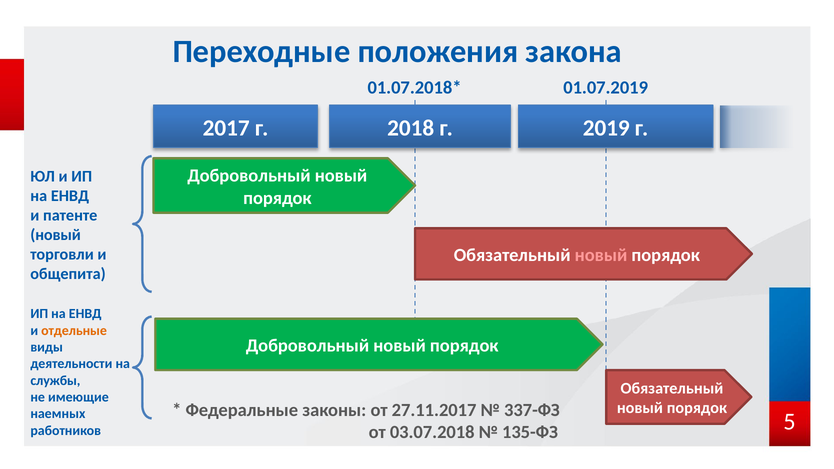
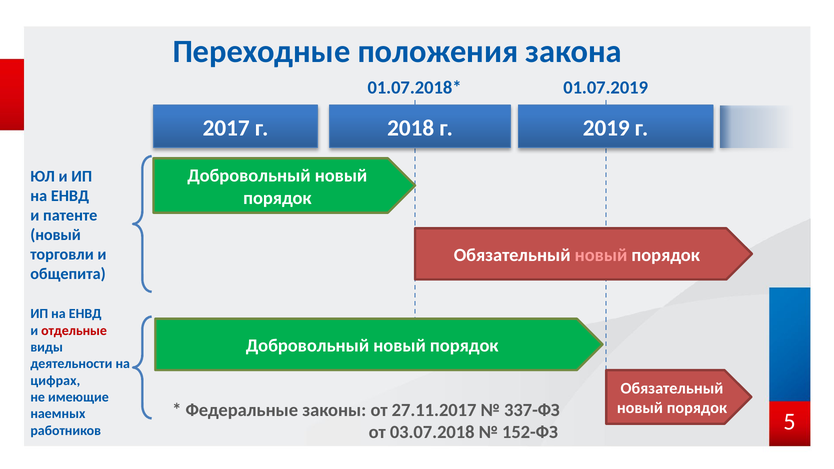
отдельные colour: orange -> red
службы: службы -> цифрах
135-ФЗ: 135-ФЗ -> 152-ФЗ
